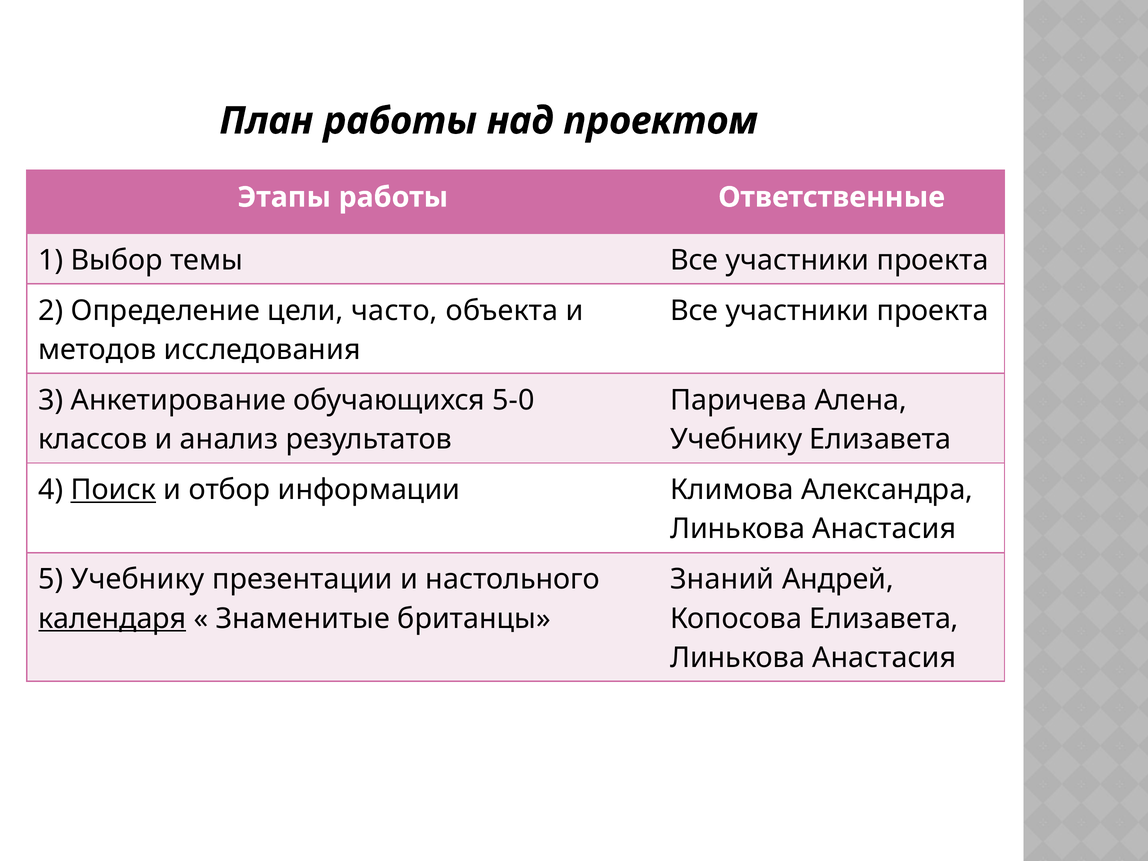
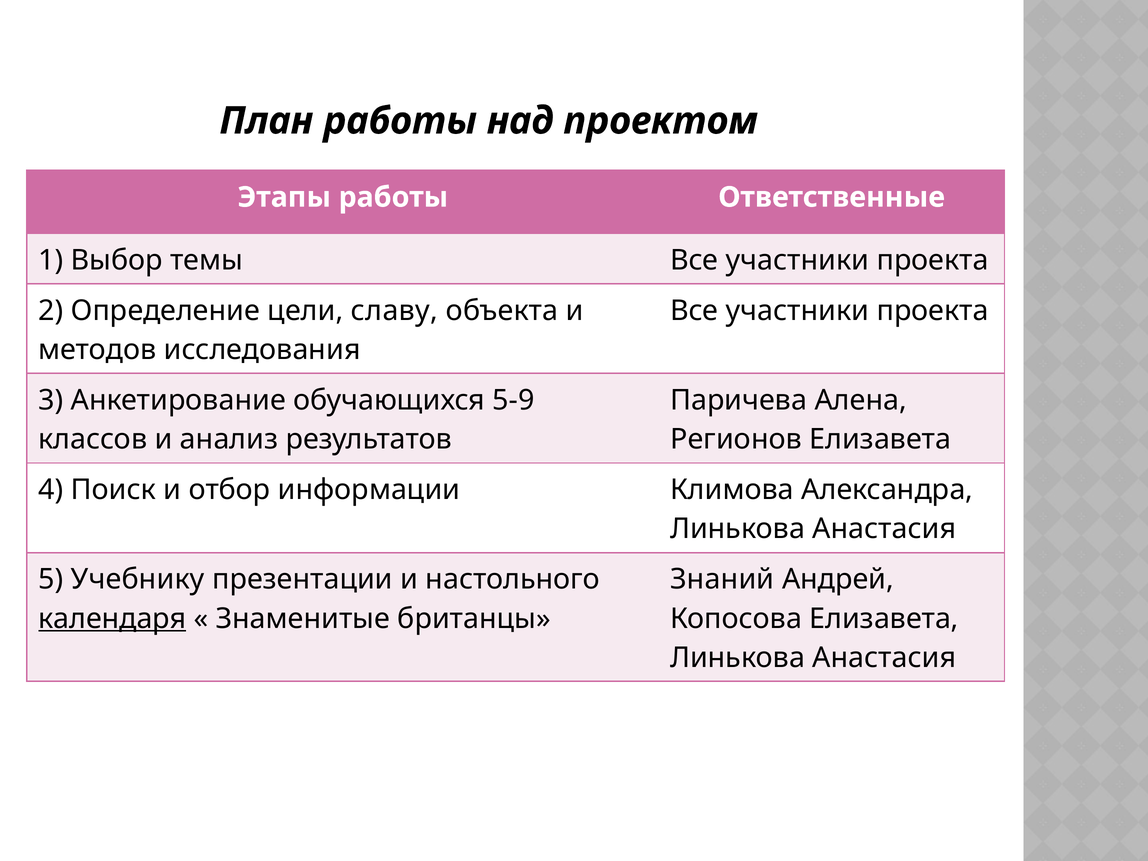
часто: часто -> славу
5-0: 5-0 -> 5-9
Учебнику at (736, 439): Учебнику -> Регионов
Поиск underline: present -> none
